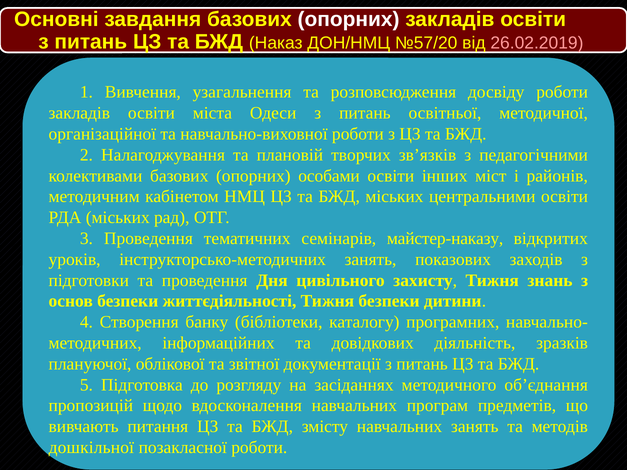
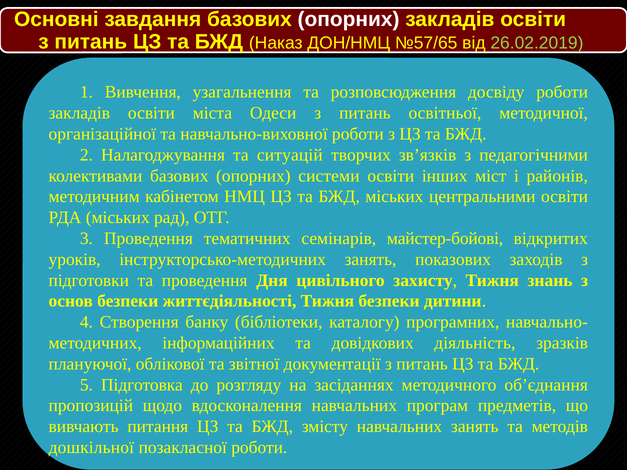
№57/20: №57/20 -> №57/65
26.02.2019 colour: pink -> light green
плановій: плановій -> ситуацій
особами: особами -> системи
майстер-наказу: майстер-наказу -> майстер-бойові
